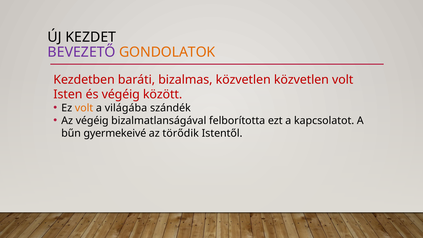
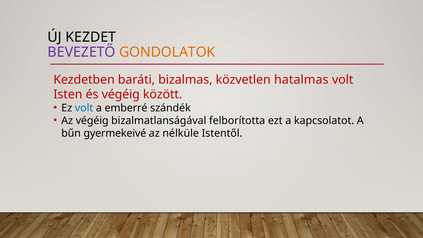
közvetlen közvetlen: közvetlen -> hatalmas
volt at (84, 108) colour: orange -> blue
világába: világába -> emberré
törődik: törődik -> nélküle
